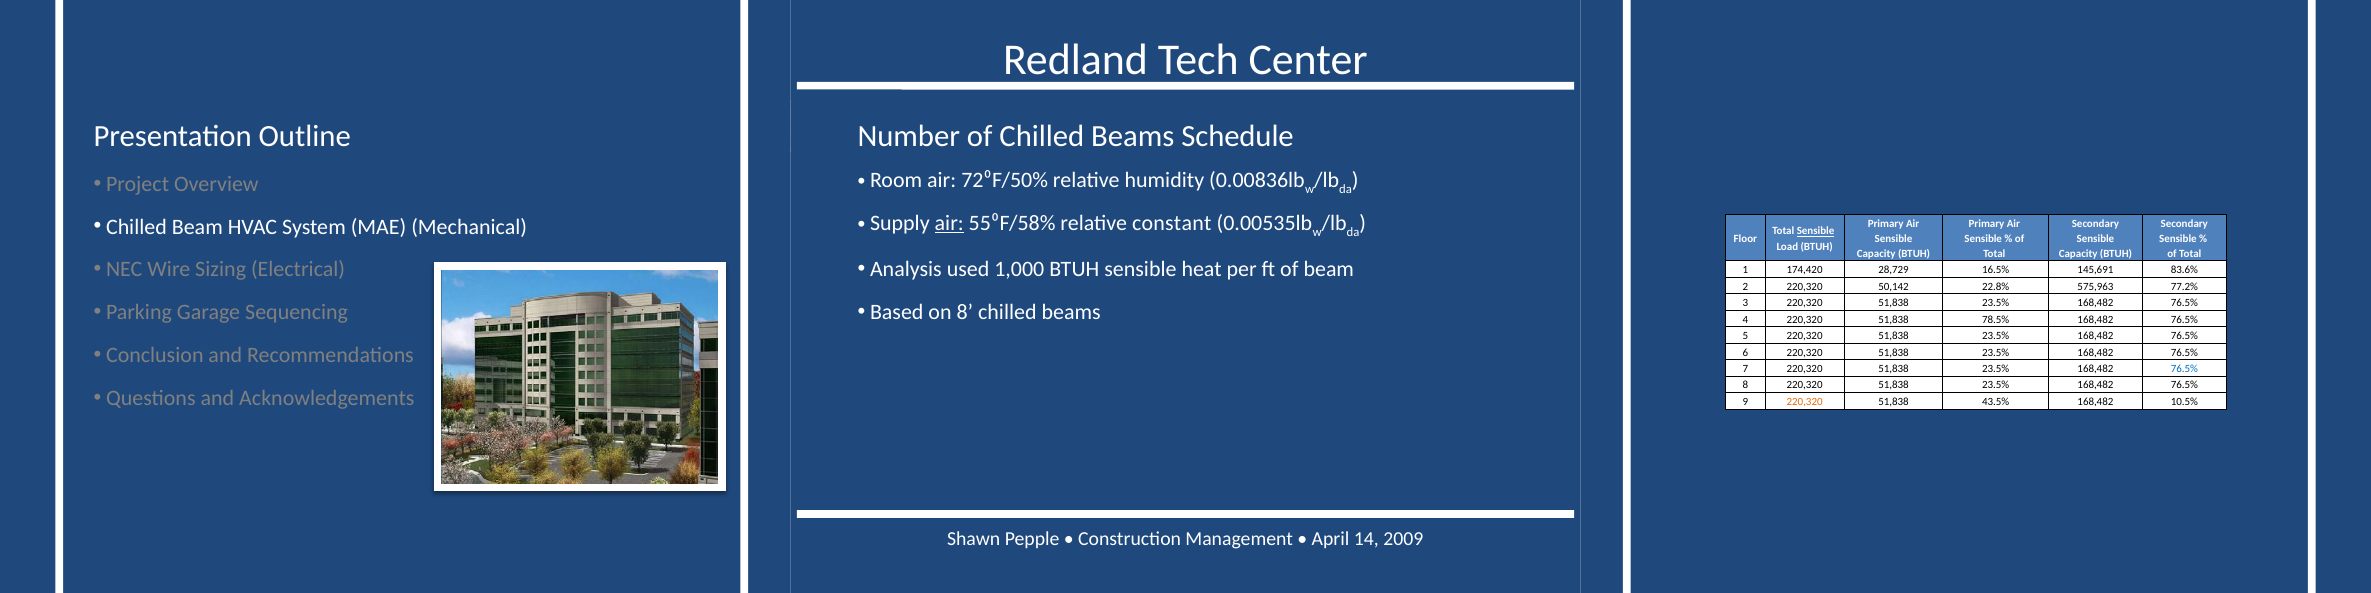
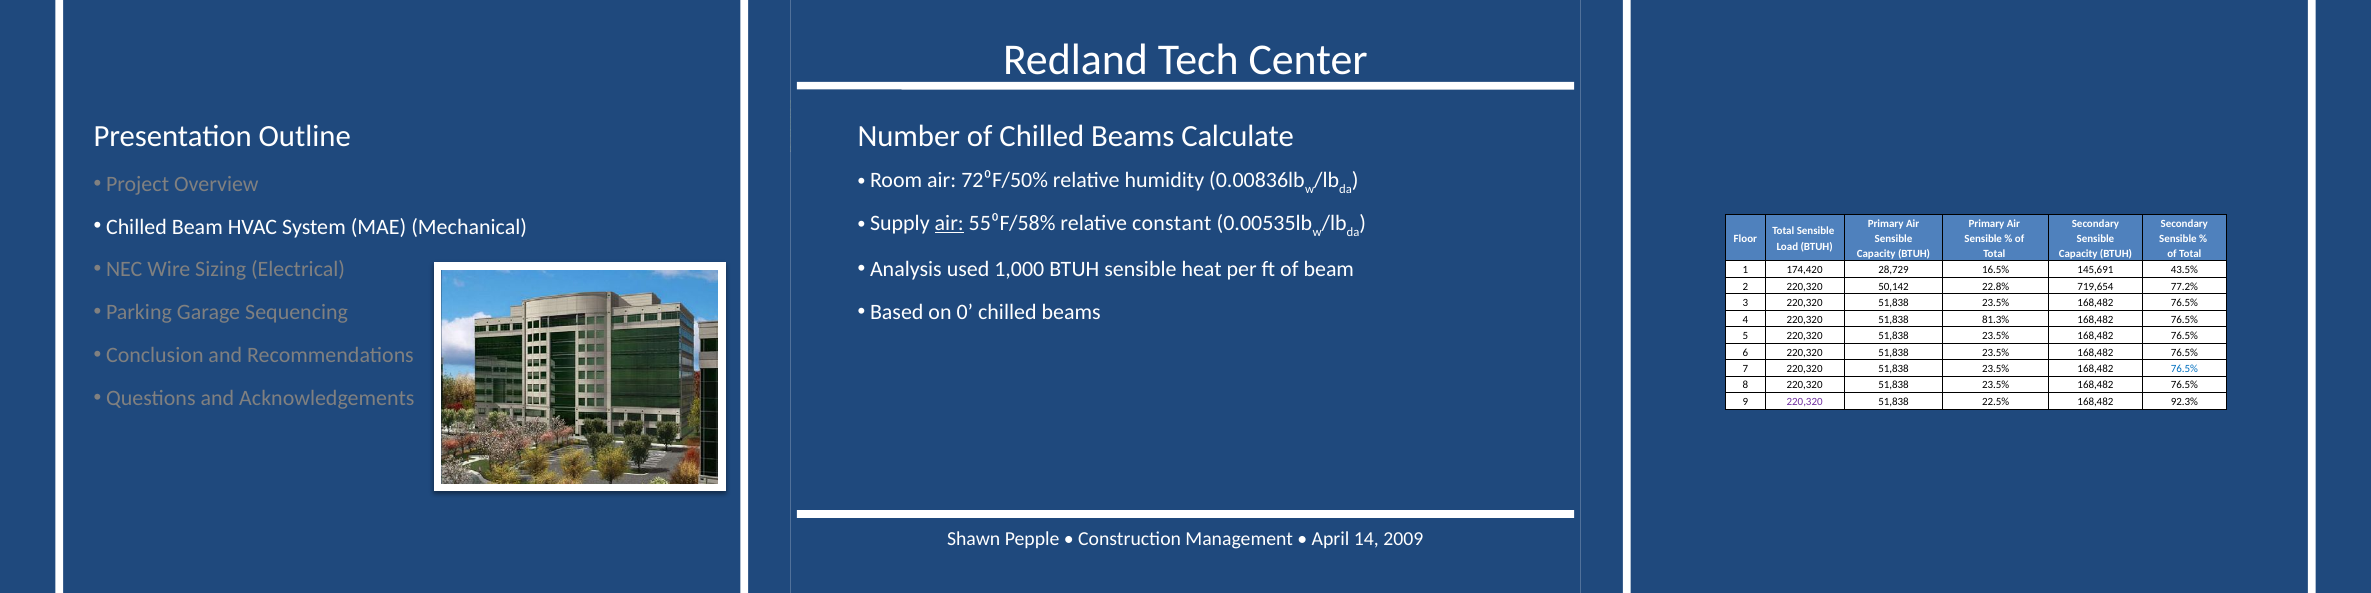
Schedule: Schedule -> Calculate
Sensible at (1816, 231) underline: present -> none
83.6%: 83.6% -> 43.5%
575,963: 575,963 -> 719,654
on 8: 8 -> 0
78.5%: 78.5% -> 81.3%
220,320 at (1805, 402) colour: orange -> purple
43.5%: 43.5% -> 22.5%
10.5%: 10.5% -> 92.3%
